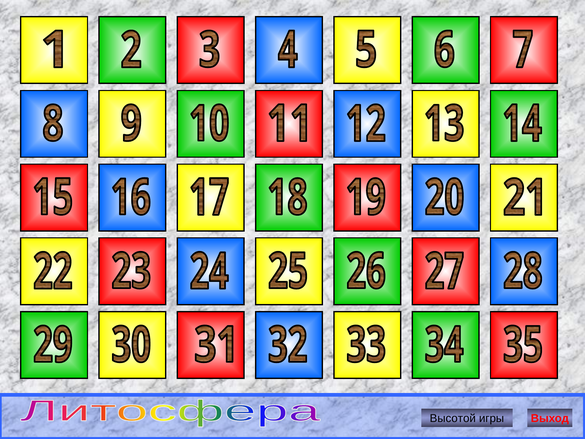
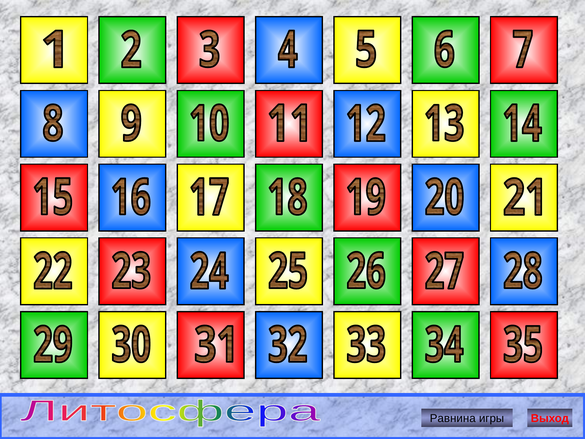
Высотой: Высотой -> Равнина
